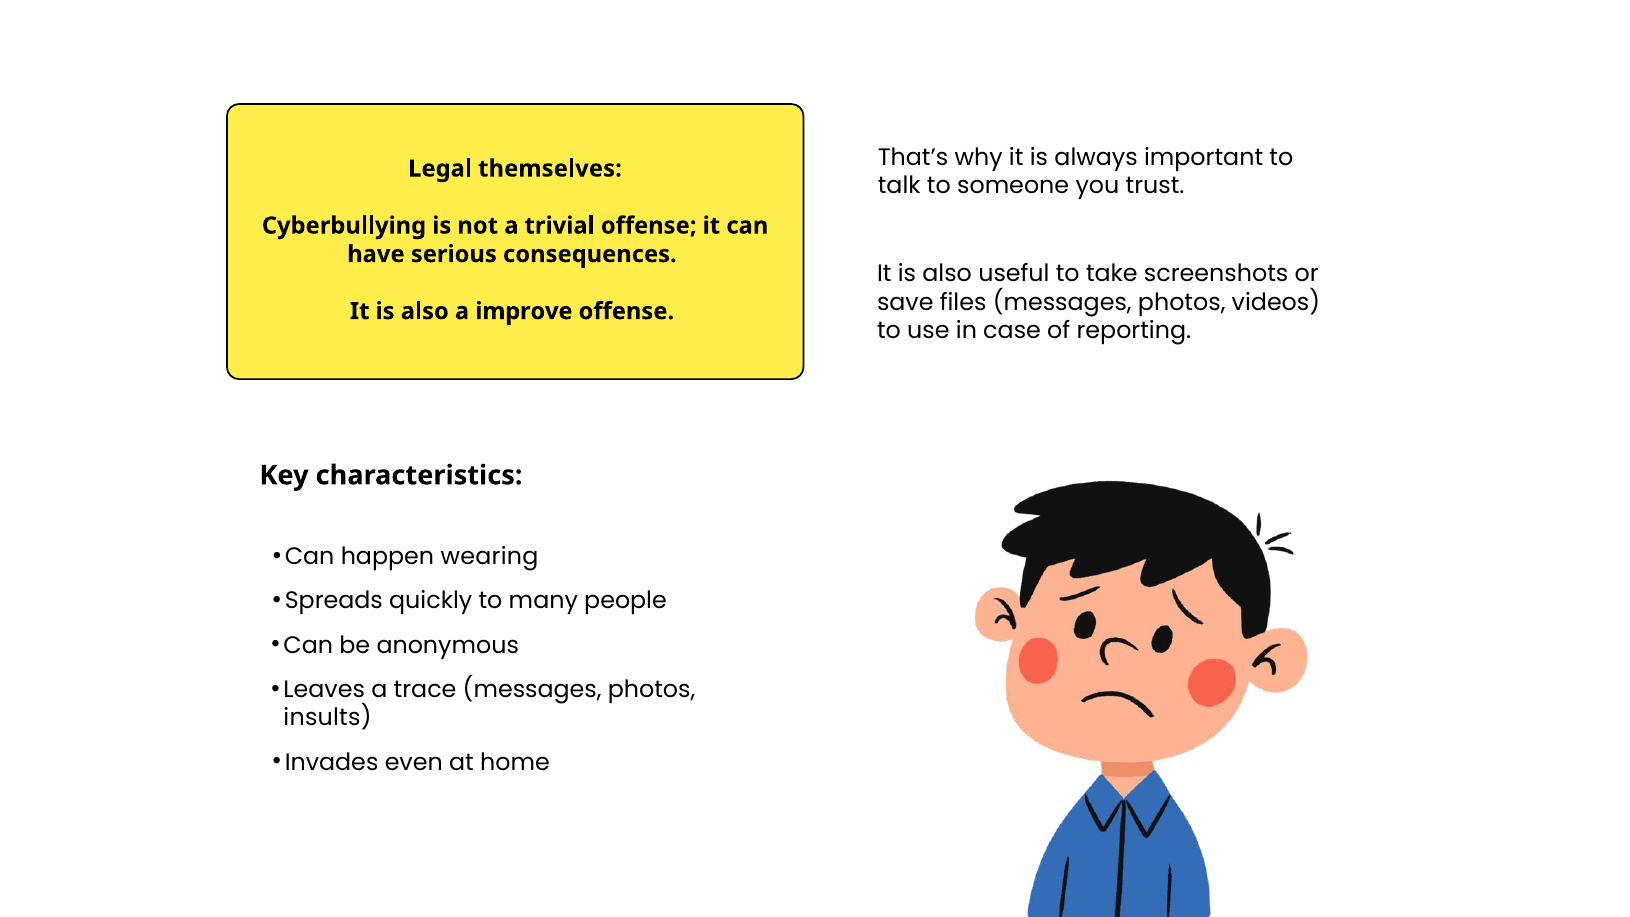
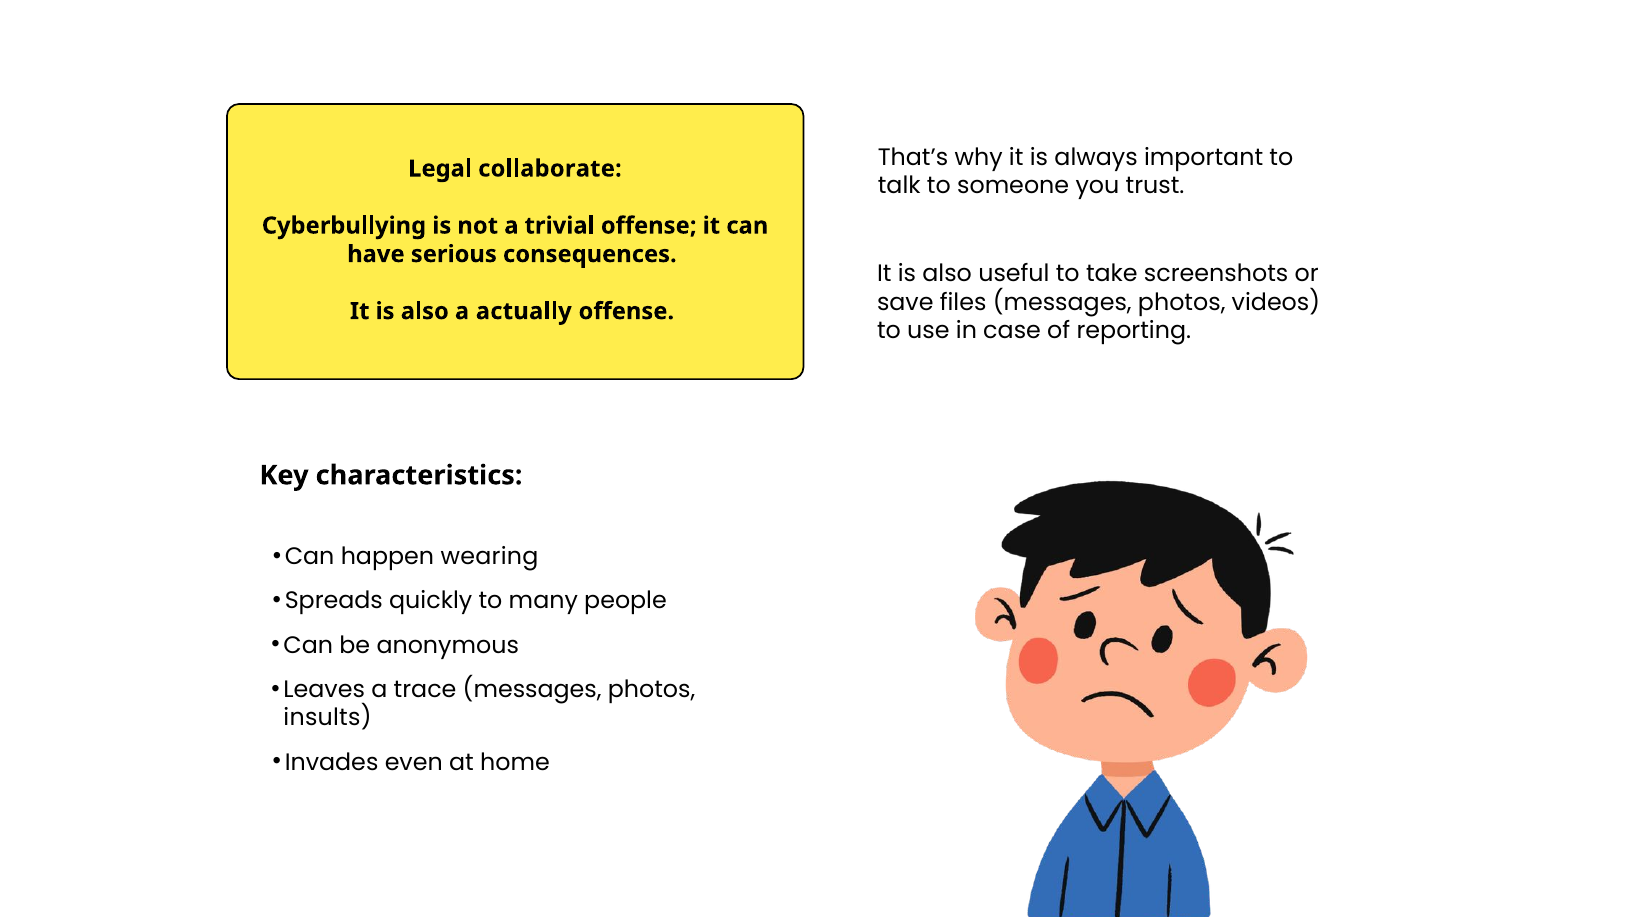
themselves: themselves -> collaborate
improve: improve -> actually
